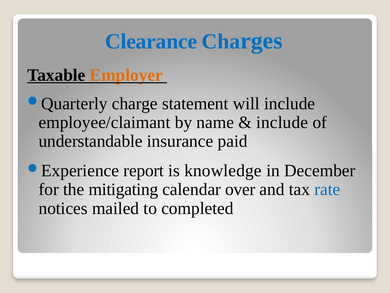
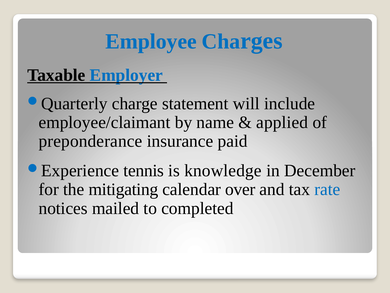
Clearance: Clearance -> Employee
Employer colour: orange -> blue
include at (282, 122): include -> applied
understandable: understandable -> preponderance
report: report -> tennis
